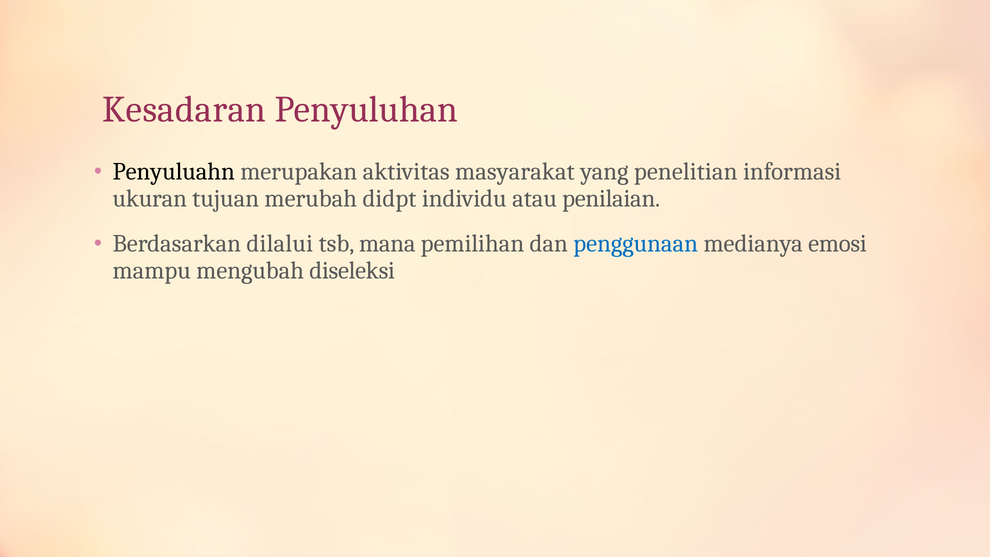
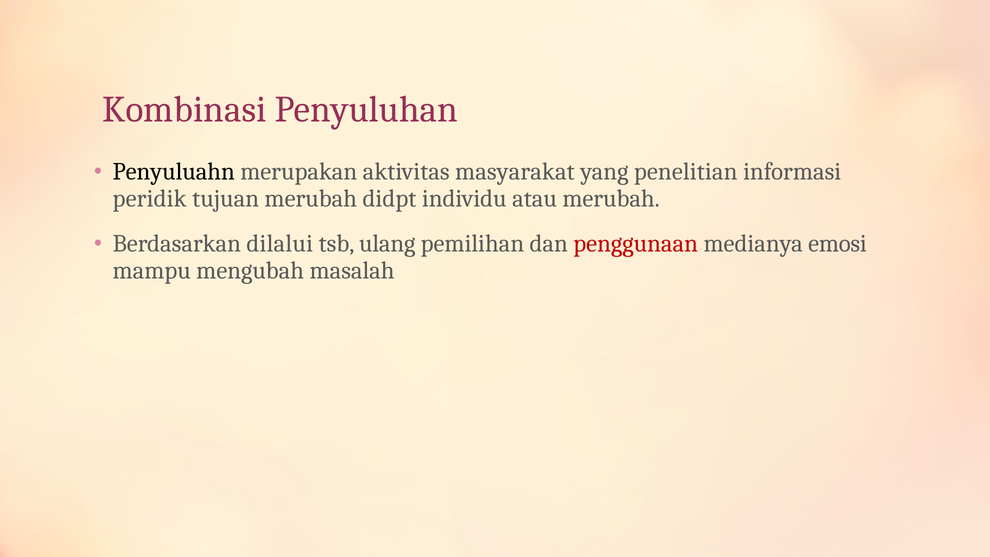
Kesadaran: Kesadaran -> Kombinasi
ukuran: ukuran -> peridik
atau penilaian: penilaian -> merubah
mana: mana -> ulang
penggunaan colour: blue -> red
diseleksi: diseleksi -> masalah
